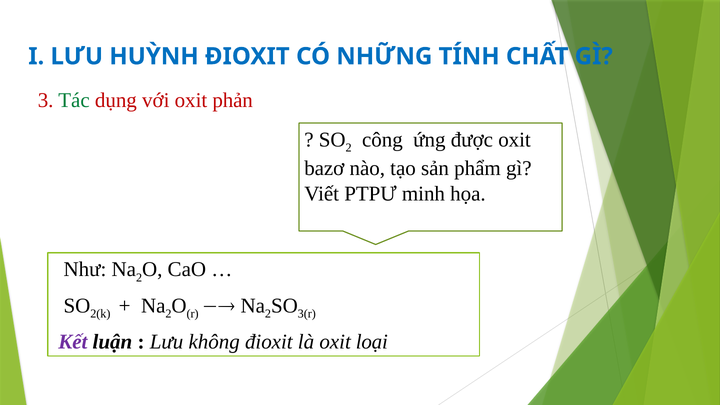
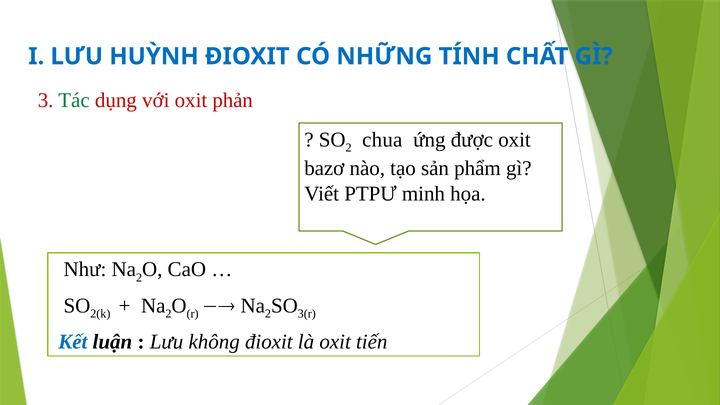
công: công -> chua
Kết colour: purple -> blue
loại: loại -> tiến
